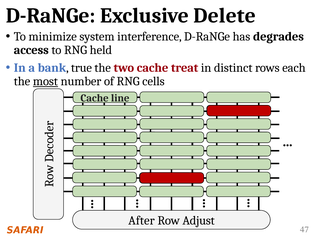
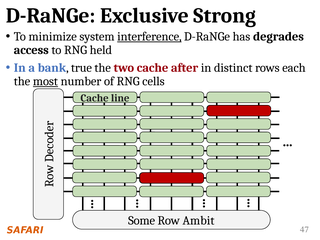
Delete: Delete -> Strong
interference underline: none -> present
treat: treat -> after
After: After -> Some
Adjust: Adjust -> Ambit
